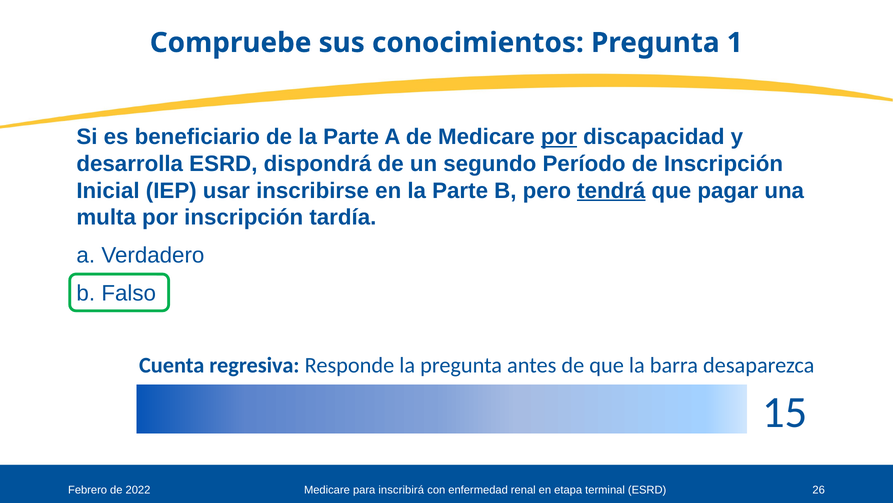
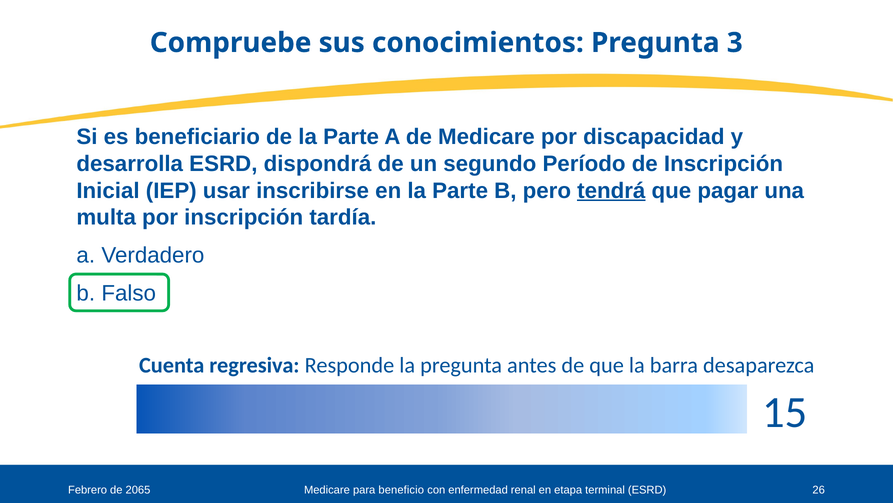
1: 1 -> 3
por at (559, 137) underline: present -> none
2022: 2022 -> 2065
inscribirá: inscribirá -> beneficio
